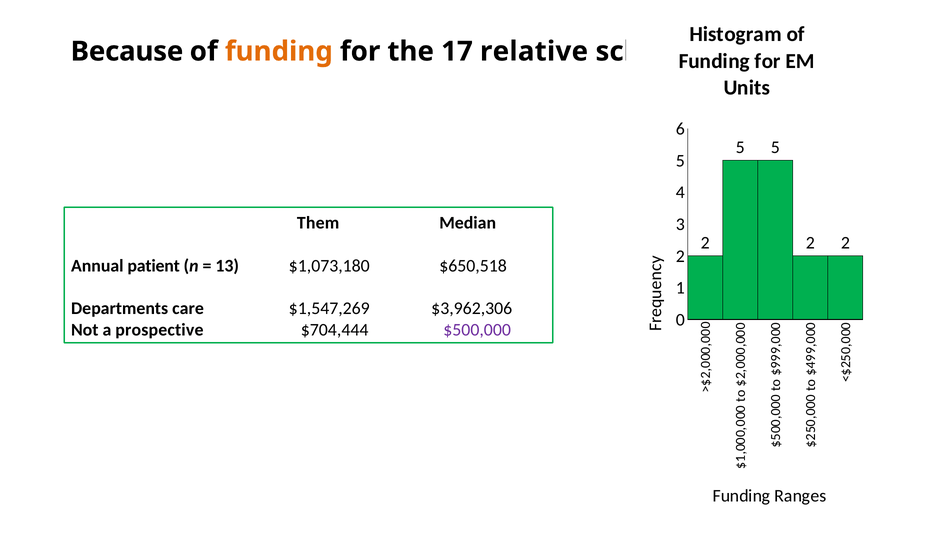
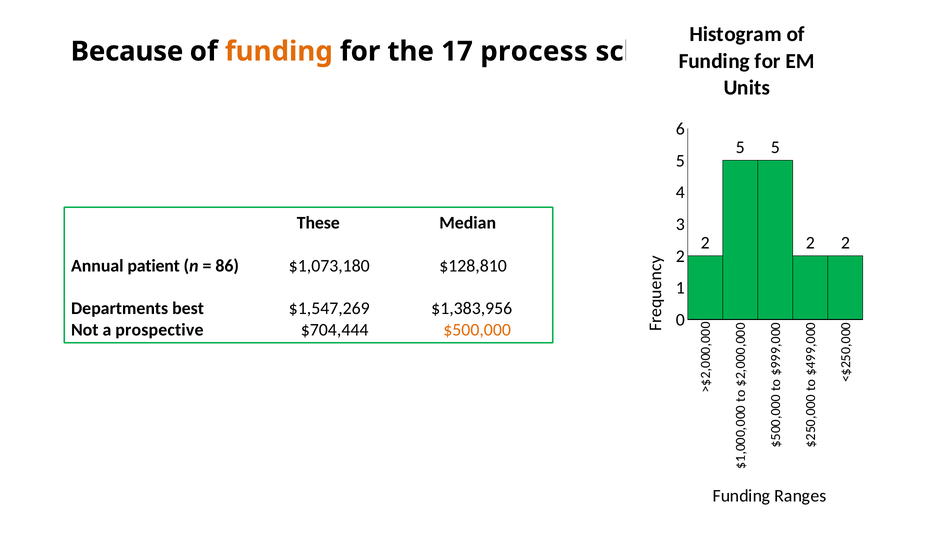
relative: relative -> process
Them: Them -> These
13: 13 -> 86
$650,518: $650,518 -> $128,810
care: care -> best
$3,962,306: $3,962,306 -> $1,383,956
$500,000 colour: purple -> orange
